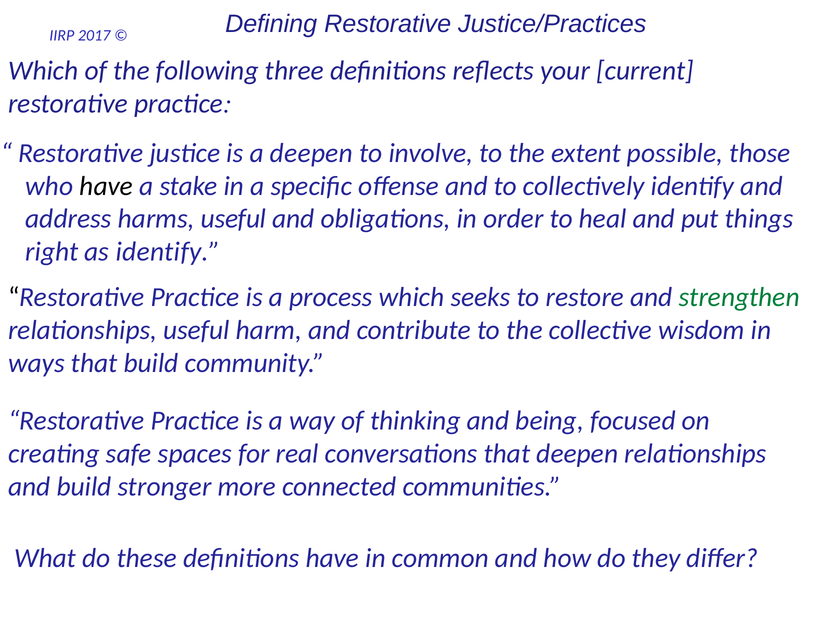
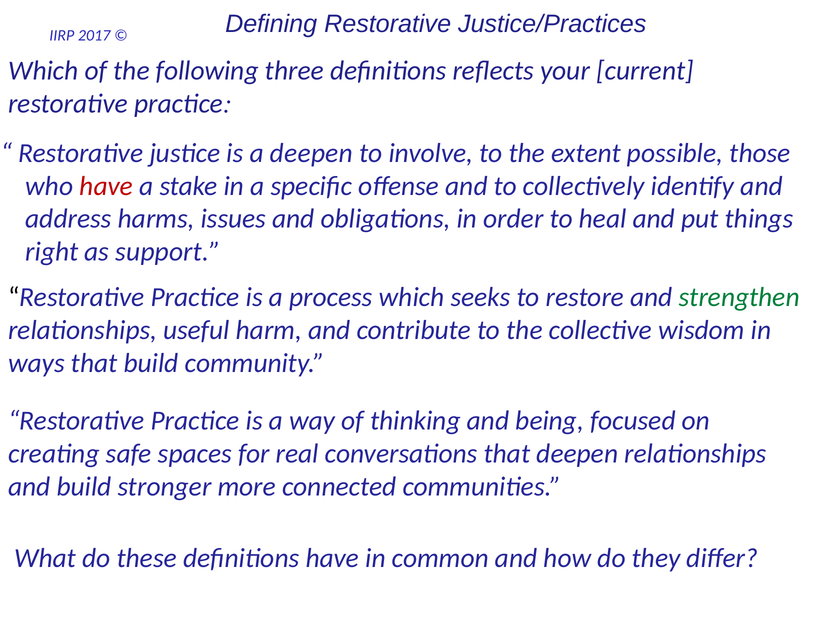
have at (106, 186) colour: black -> red
harms useful: useful -> issues
as identify: identify -> support
